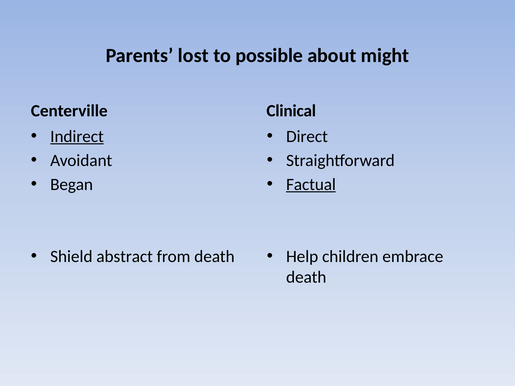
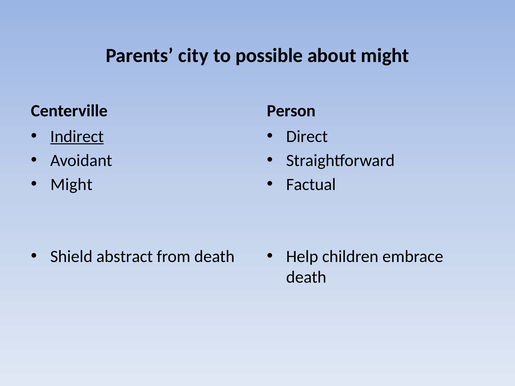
lost: lost -> city
Clinical: Clinical -> Person
Began at (72, 185): Began -> Might
Factual underline: present -> none
